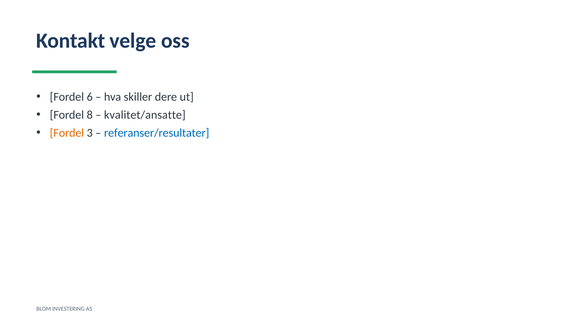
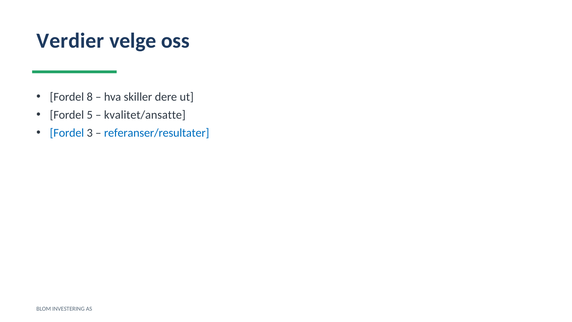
Kontakt: Kontakt -> Verdier
6: 6 -> 8
8: 8 -> 5
Fordel at (67, 133) colour: orange -> blue
